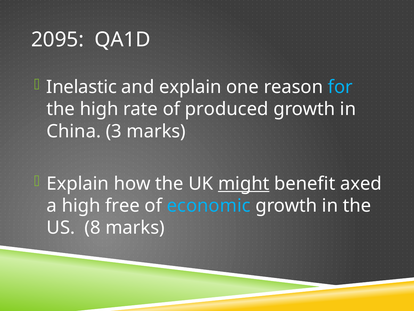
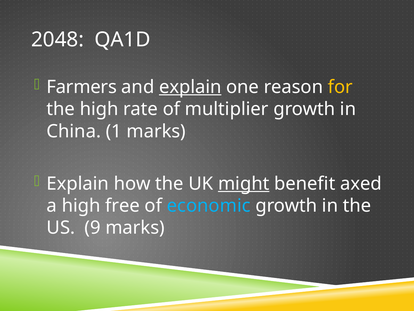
2095: 2095 -> 2048
Inelastic: Inelastic -> Farmers
explain at (190, 87) underline: none -> present
for colour: light blue -> yellow
produced: produced -> multiplier
3: 3 -> 1
8: 8 -> 9
